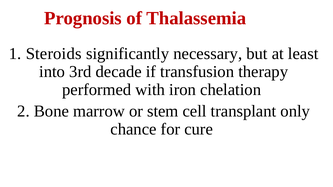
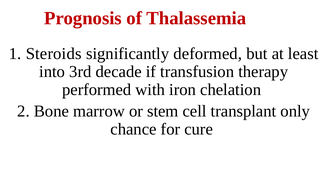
necessary: necessary -> deformed
